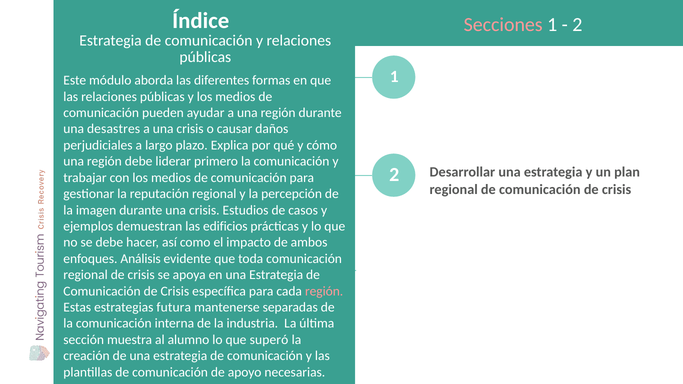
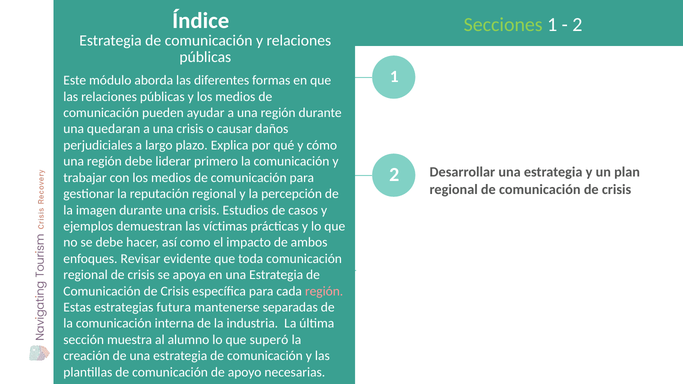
Secciones colour: pink -> light green
desastres: desastres -> quedaran
edificios: edificios -> víctimas
Análisis: Análisis -> Revisar
